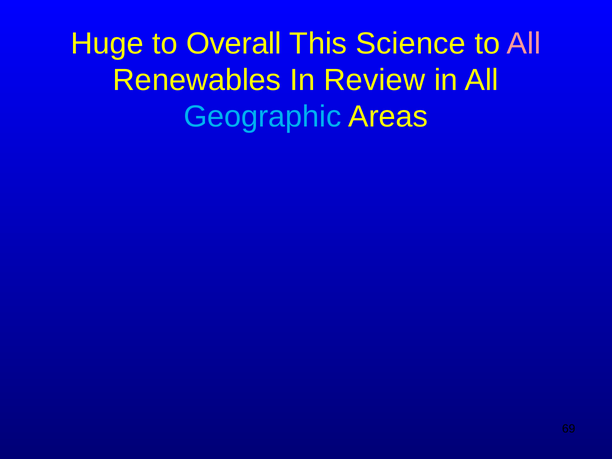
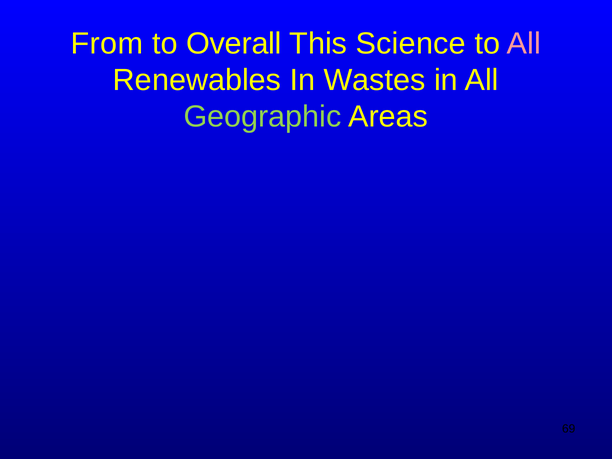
Huge: Huge -> From
Review: Review -> Wastes
Geographic colour: light blue -> light green
